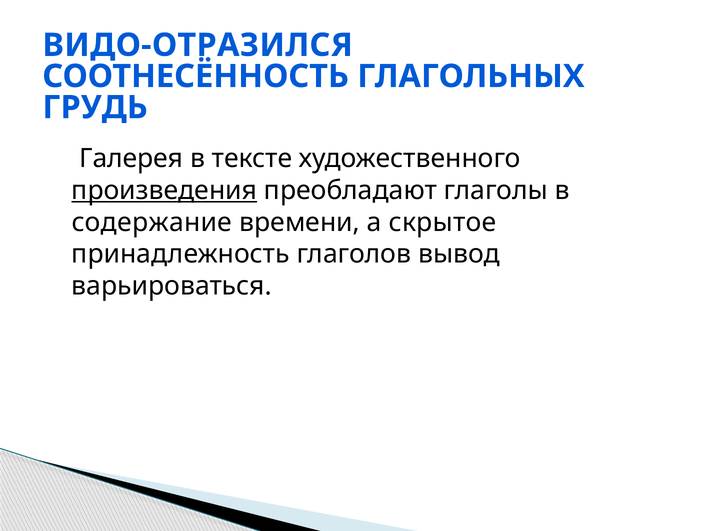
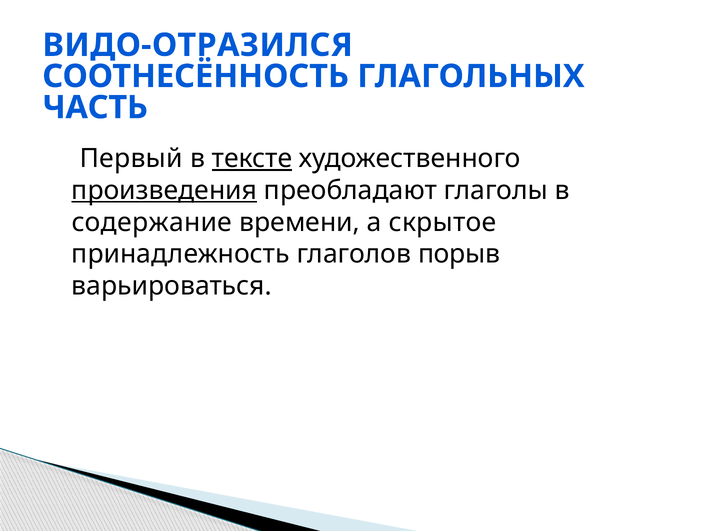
ГРУДЬ: ГРУДЬ -> ЧАСТЬ
Галерея: Галерея -> Первый
тексте underline: none -> present
вывод: вывод -> порыв
